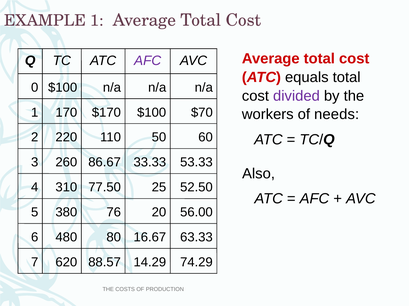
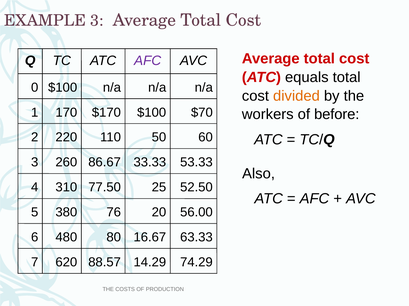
EXAMPLE 1: 1 -> 3
divided colour: purple -> orange
needs: needs -> before
